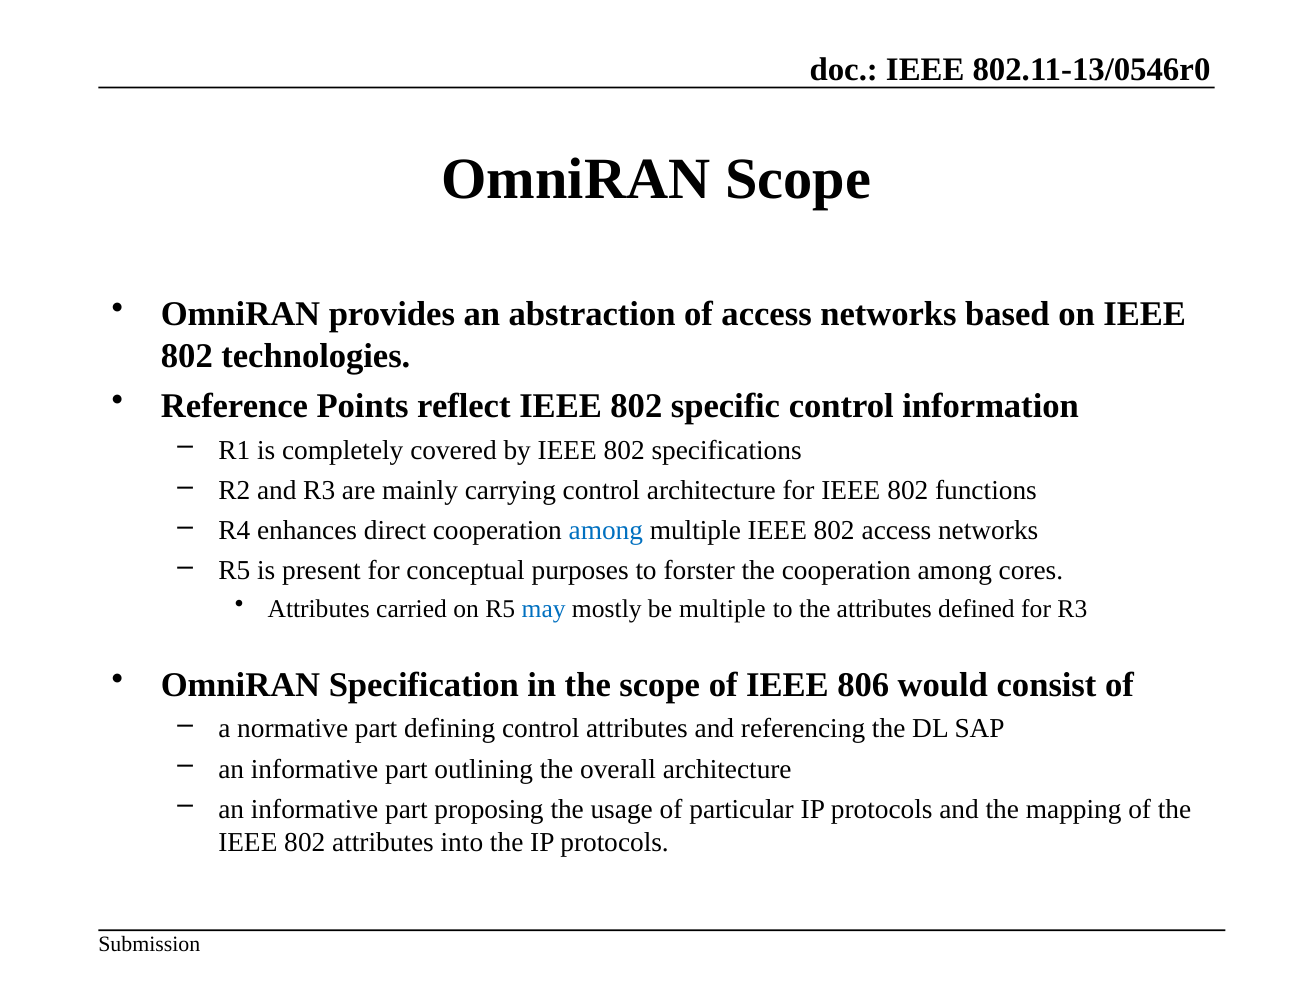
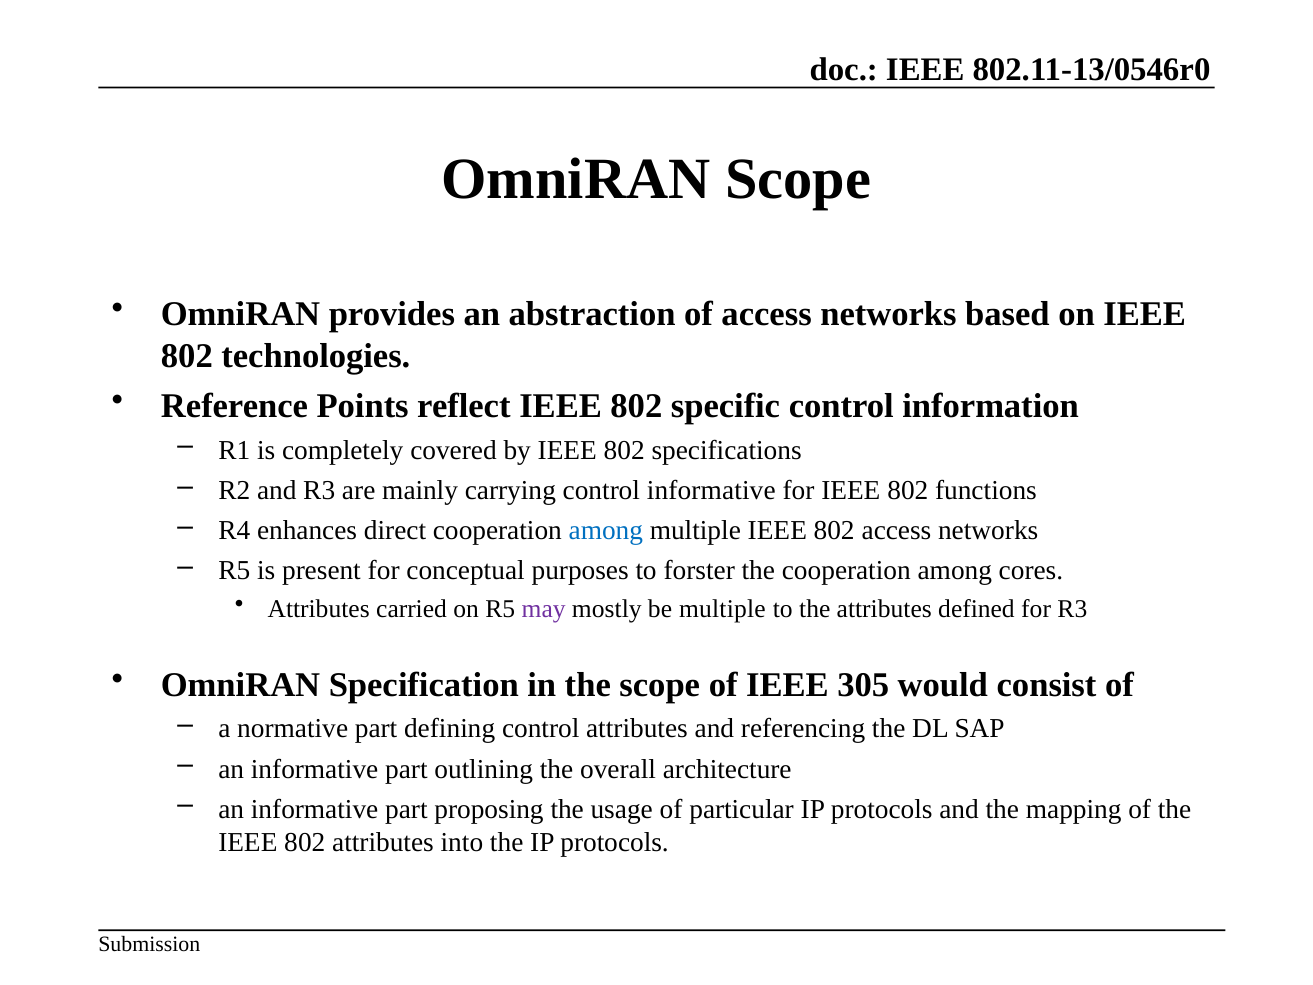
control architecture: architecture -> informative
may colour: blue -> purple
806: 806 -> 305
